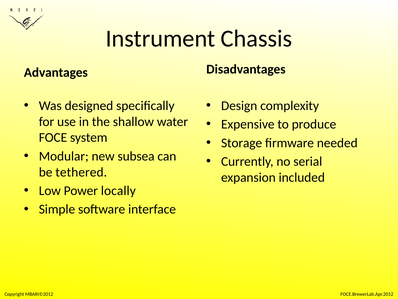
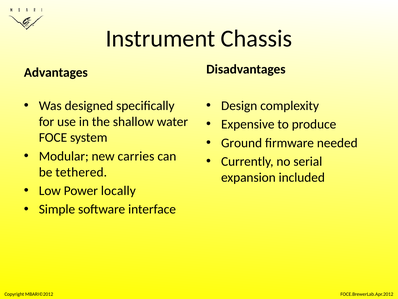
Storage: Storage -> Ground
subsea: subsea -> carries
